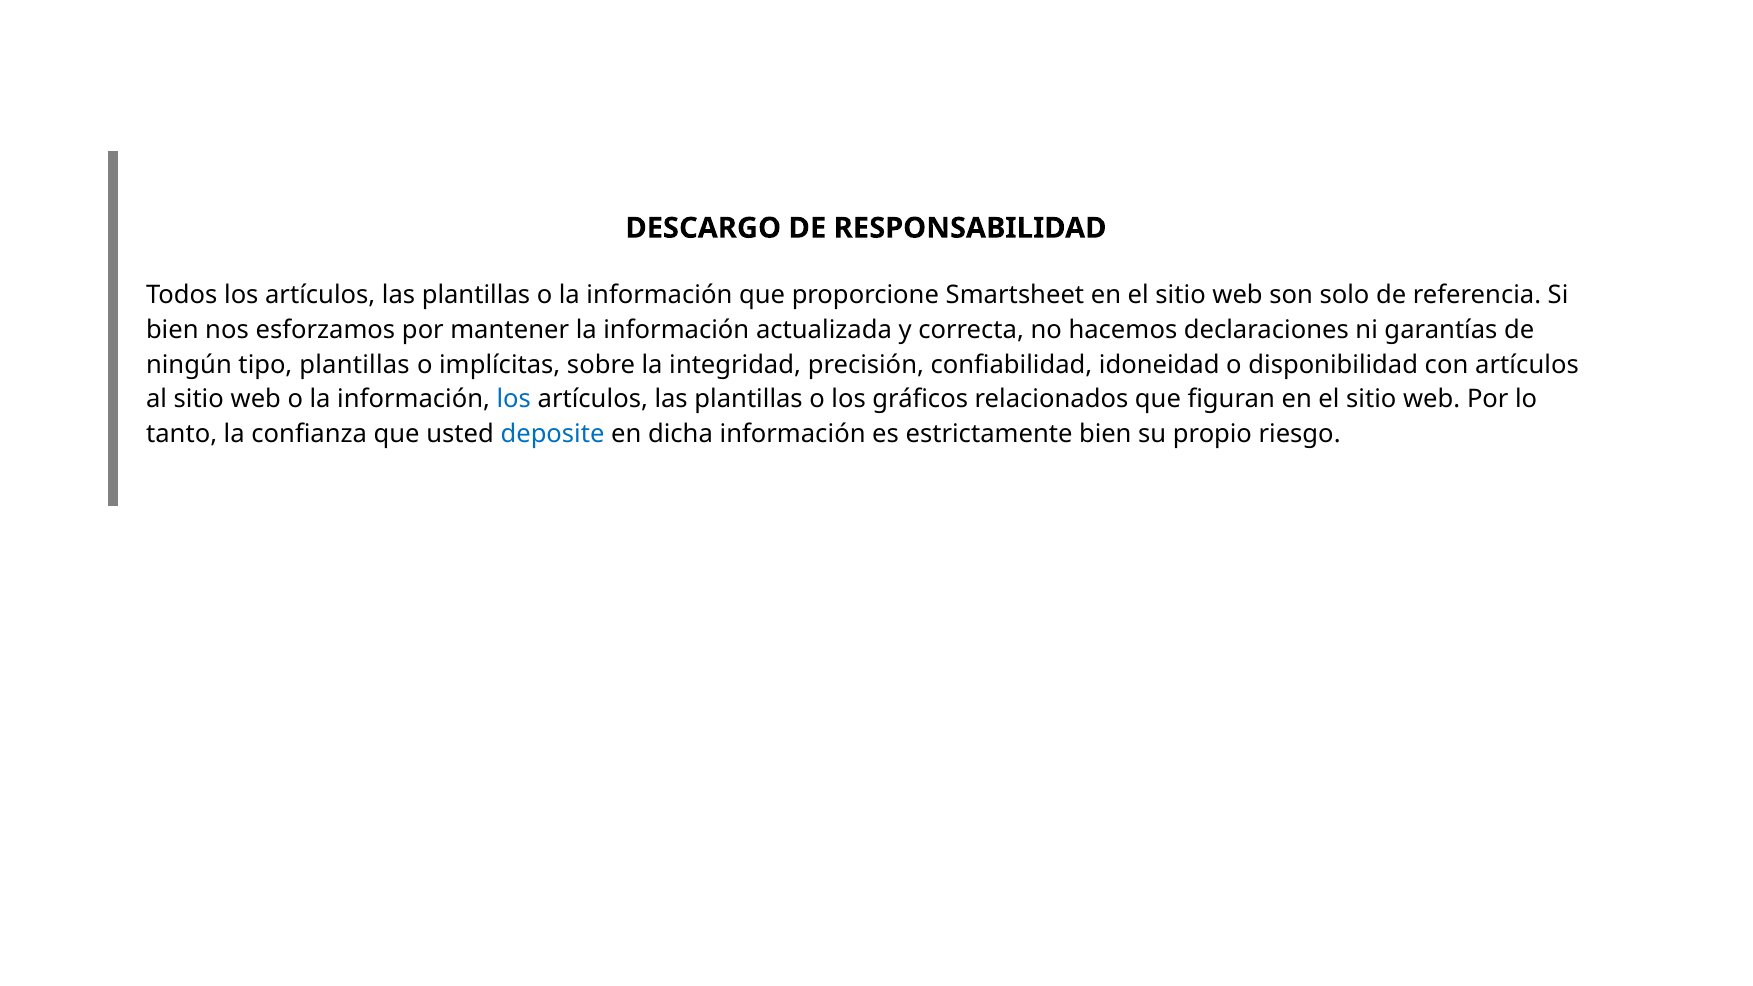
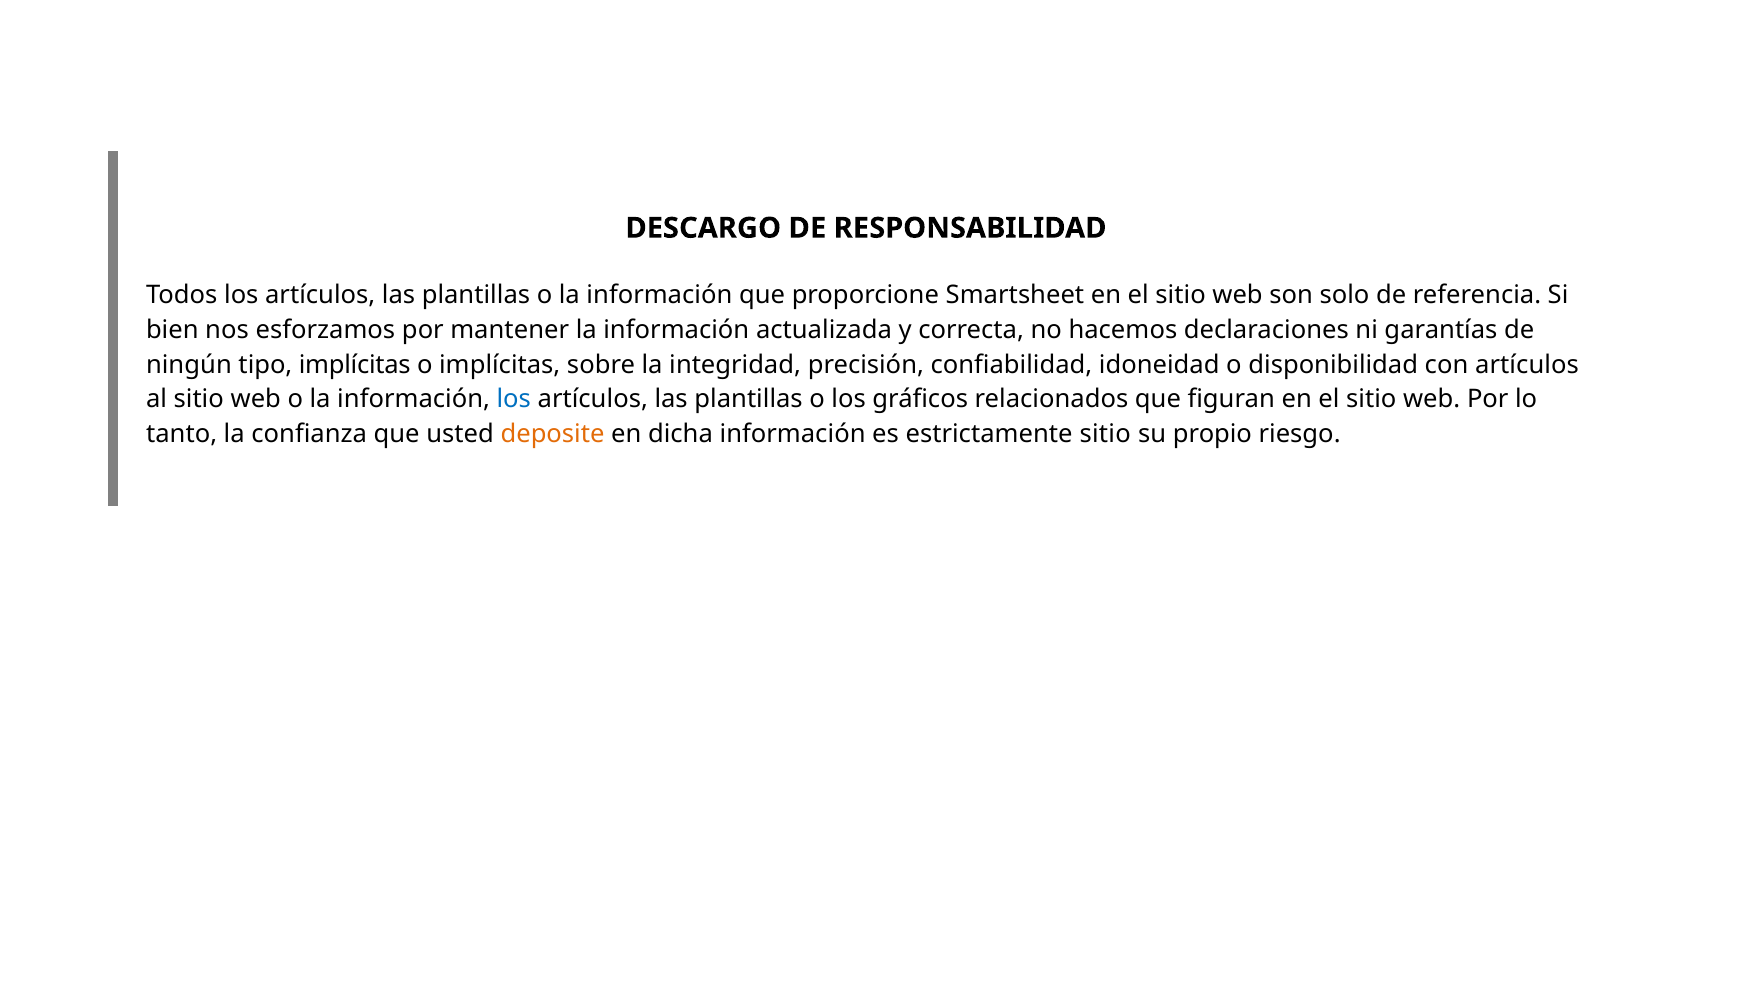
tipo plantillas: plantillas -> implícitas
deposite colour: blue -> orange
estrictamente bien: bien -> sitio
